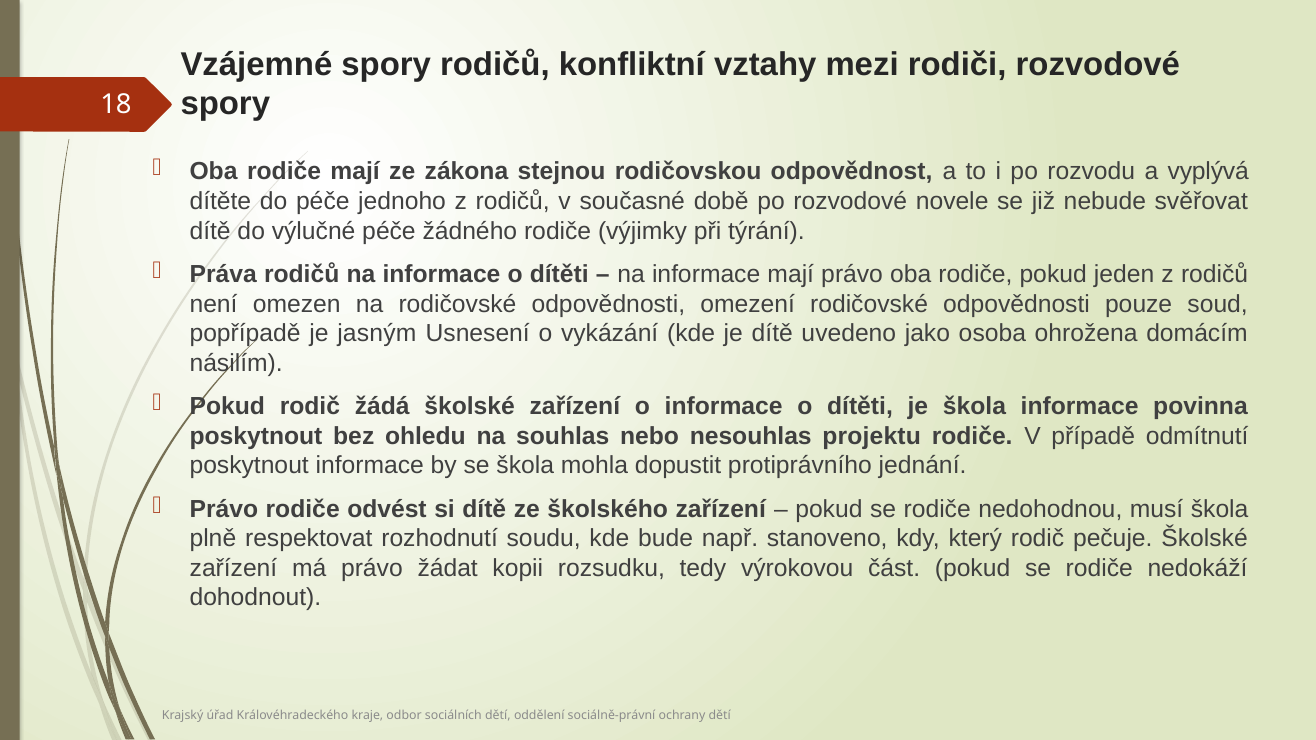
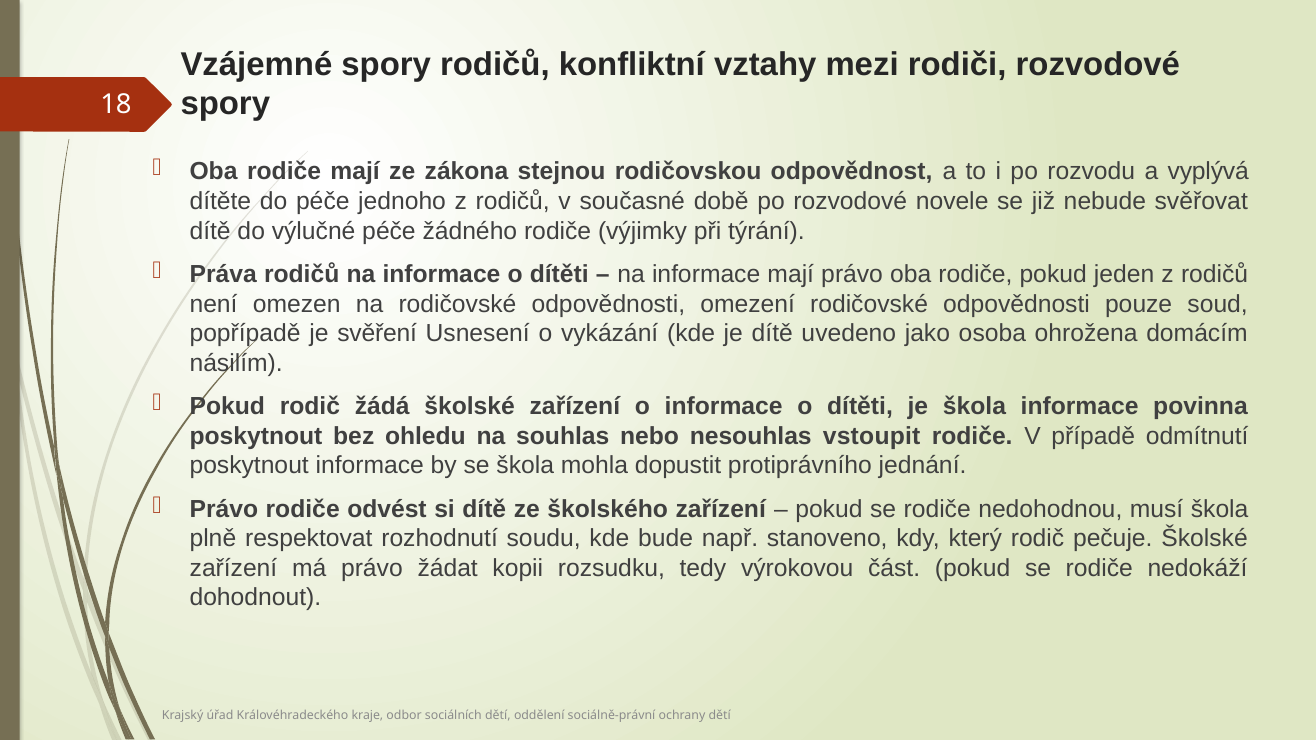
jasným: jasným -> svěření
projektu: projektu -> vstoupit
